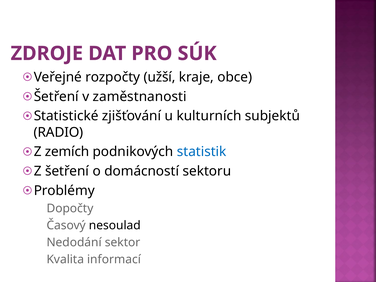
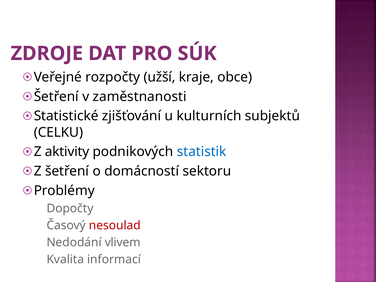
RADIO: RADIO -> CELKU
zemích: zemích -> aktivity
nesoulad colour: black -> red
sektor: sektor -> vlivem
